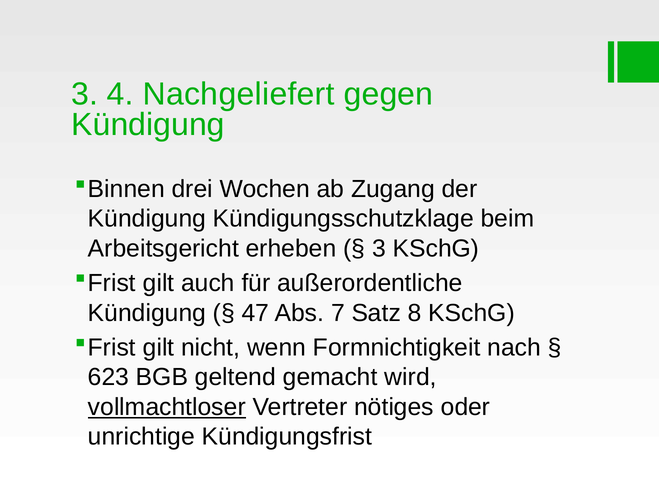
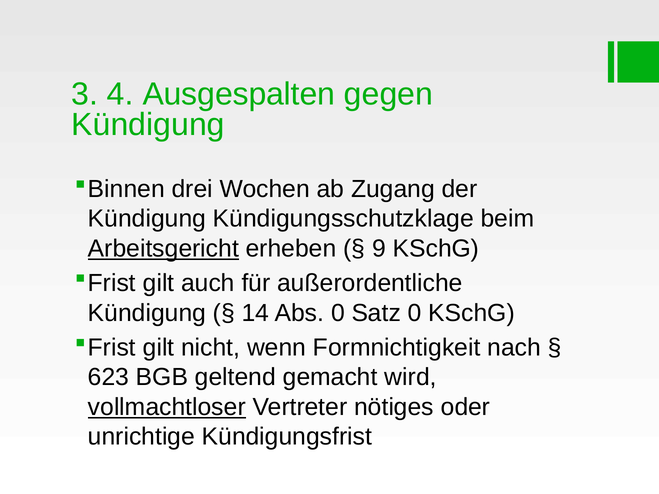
Nachgeliefert: Nachgeliefert -> Ausgespalten
Arbeitsgericht underline: none -> present
3 at (379, 249): 3 -> 9
47: 47 -> 14
Abs 7: 7 -> 0
Satz 8: 8 -> 0
